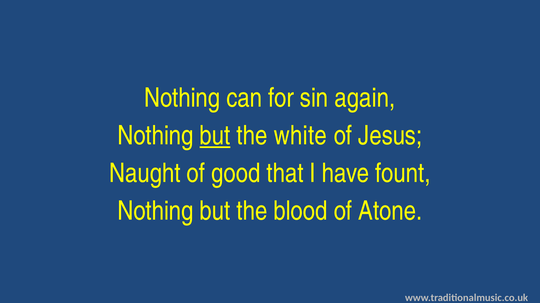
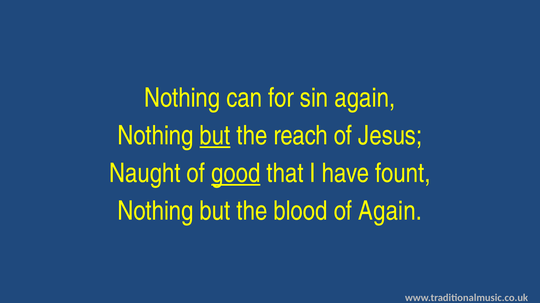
white: white -> reach
good underline: none -> present
of Atone: Atone -> Again
